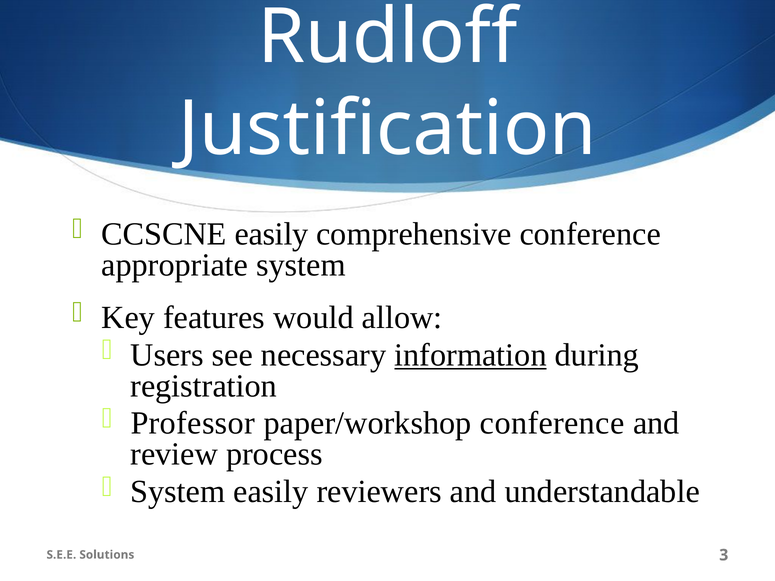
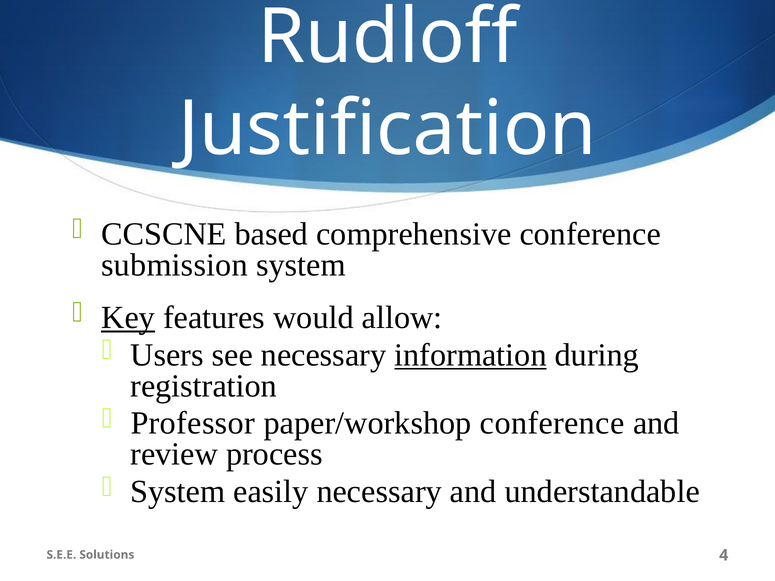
CCSCNE easily: easily -> based
appropriate: appropriate -> submission
Key underline: none -> present
easily reviewers: reviewers -> necessary
3: 3 -> 4
